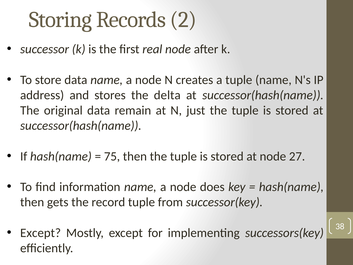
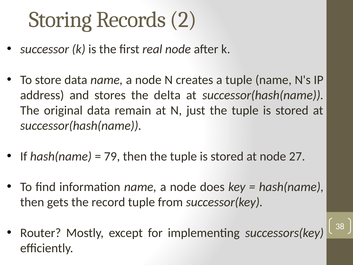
75: 75 -> 79
Except at (41, 233): Except -> Router
